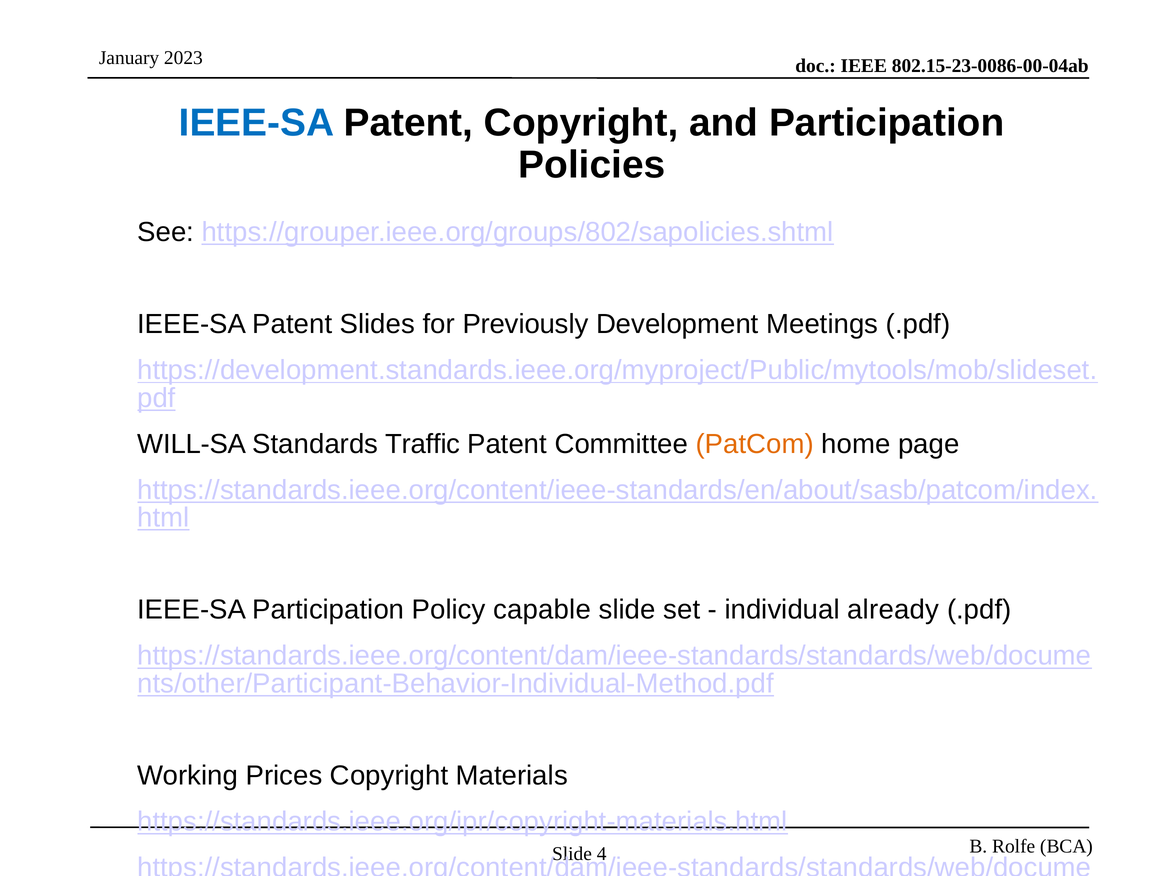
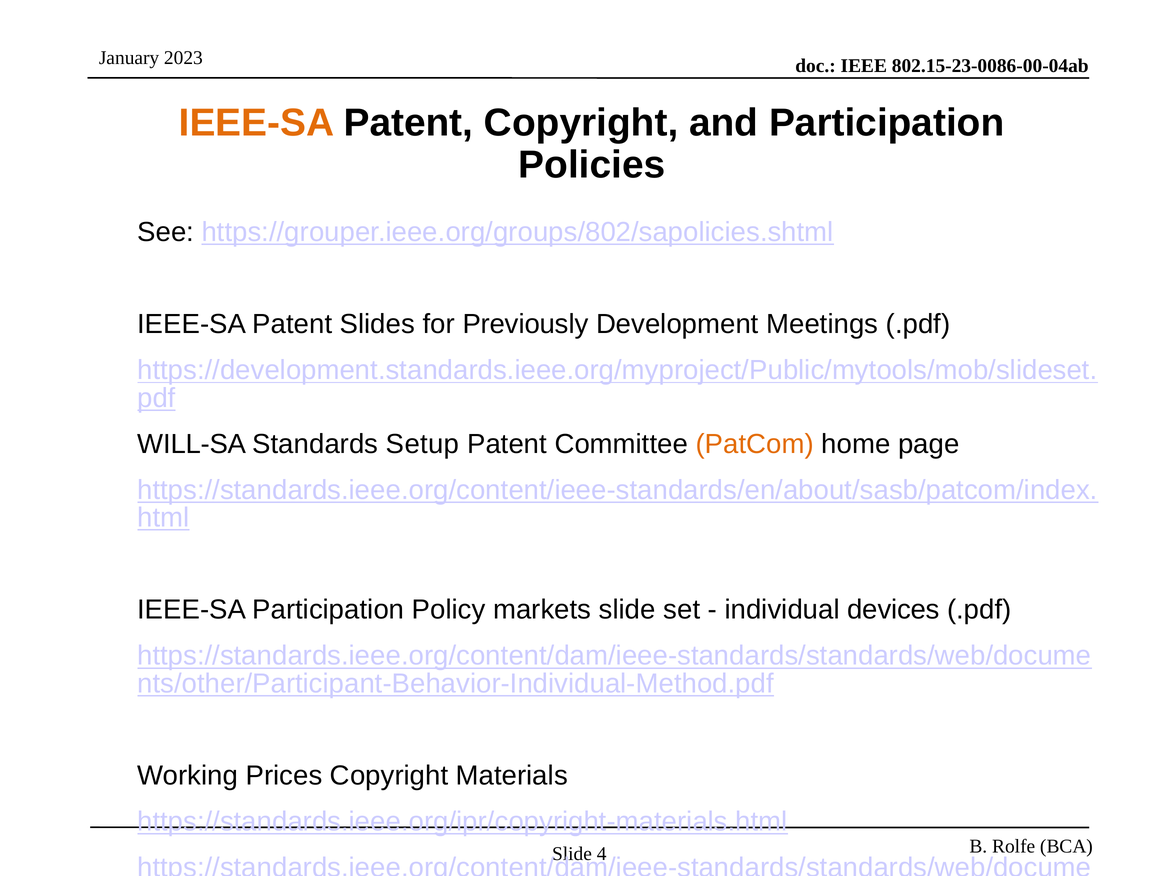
IEEE-SA at (257, 123) colour: blue -> orange
Traffic: Traffic -> Setup
capable: capable -> markets
already: already -> devices
